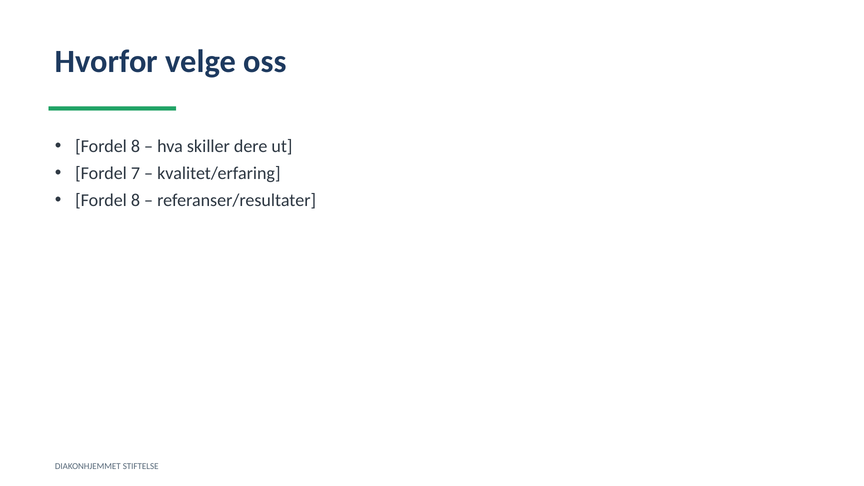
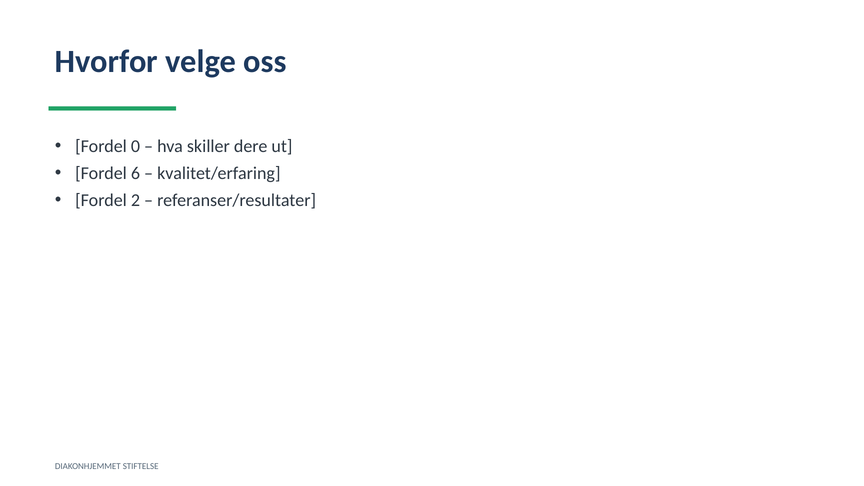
8 at (135, 146): 8 -> 0
7: 7 -> 6
8 at (135, 200): 8 -> 2
